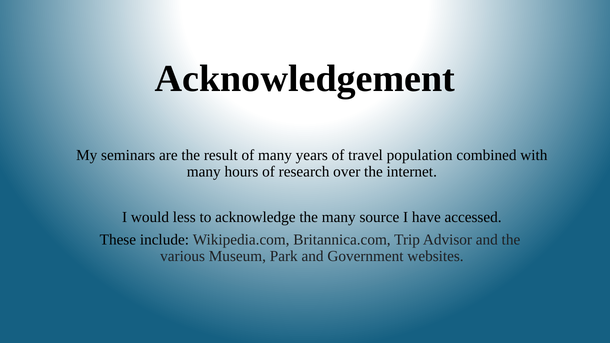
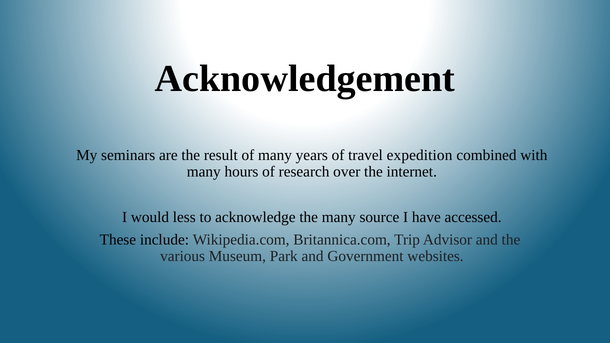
population: population -> expedition
